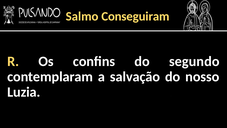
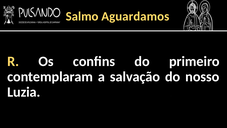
Conseguiram: Conseguiram -> Aguardamos
segundo: segundo -> primeiro
